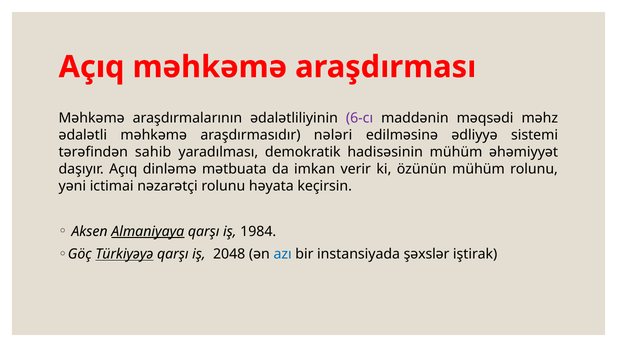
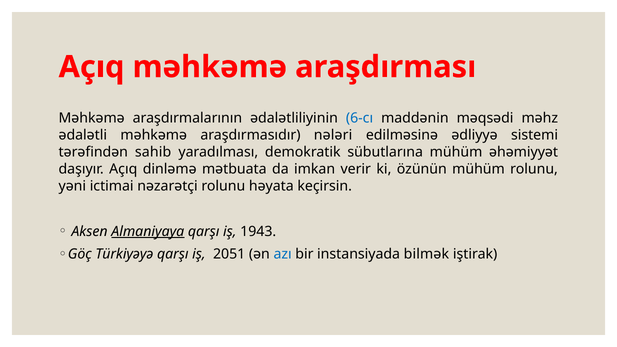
6-cı colour: purple -> blue
hadisəsinin: hadisəsinin -> sübutlarına
1984: 1984 -> 1943
Türkiyəyə underline: present -> none
2048: 2048 -> 2051
şəxslər: şəxslər -> bilmək
